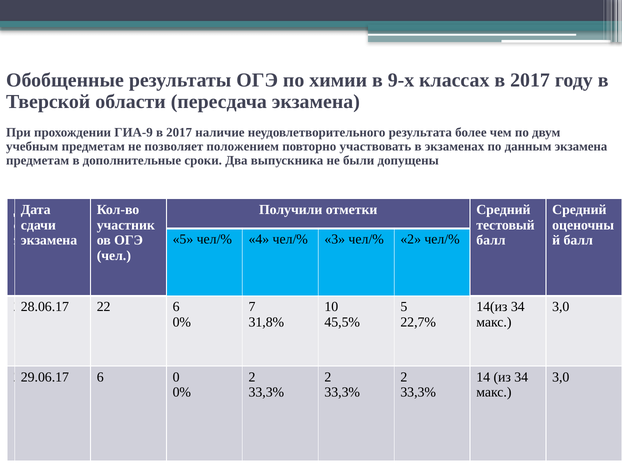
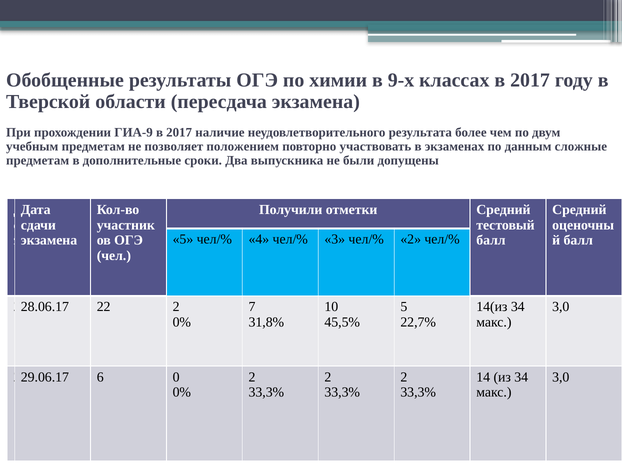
данным экзамена: экзамена -> сложные
6 at (176, 307): 6 -> 2
